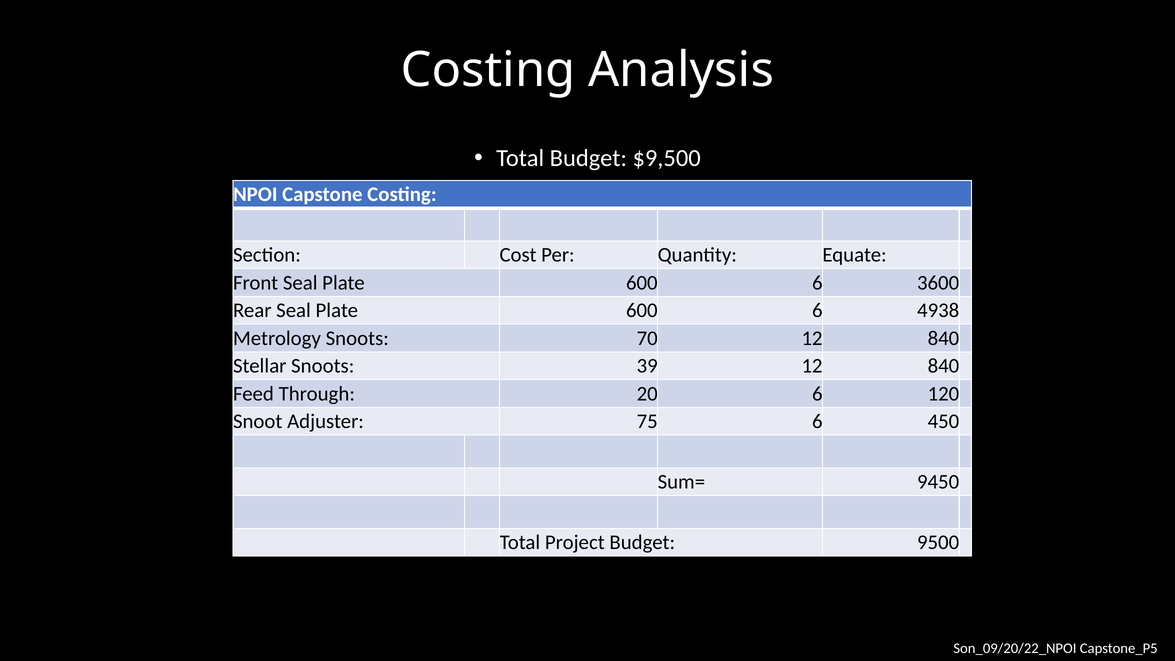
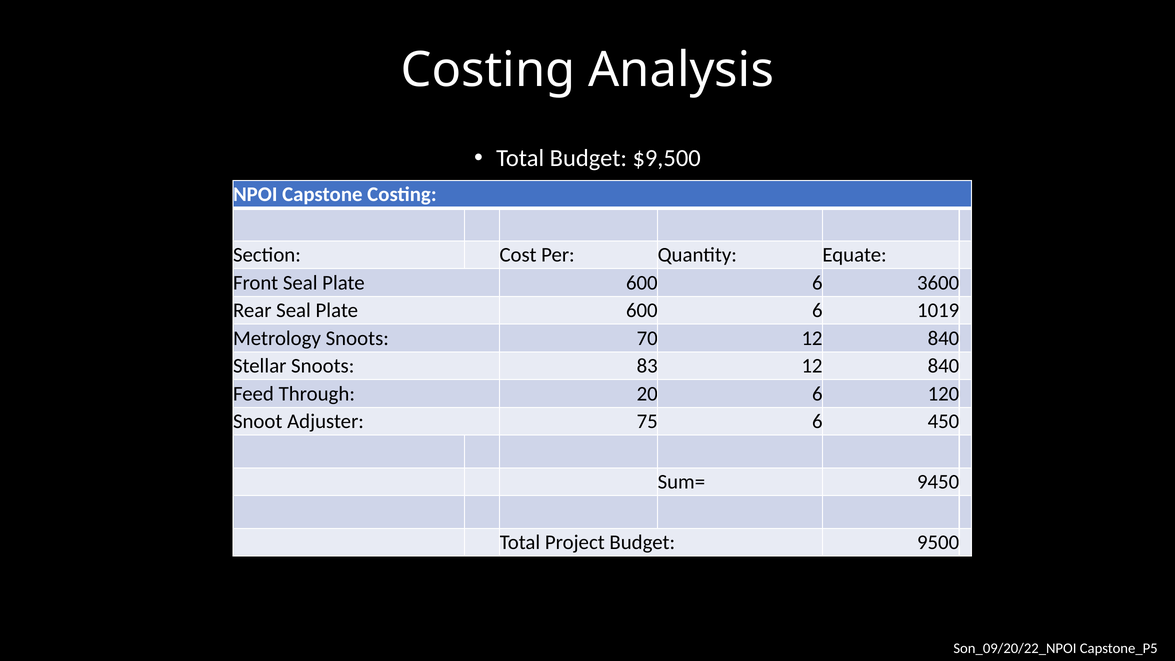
4938: 4938 -> 1019
39: 39 -> 83
